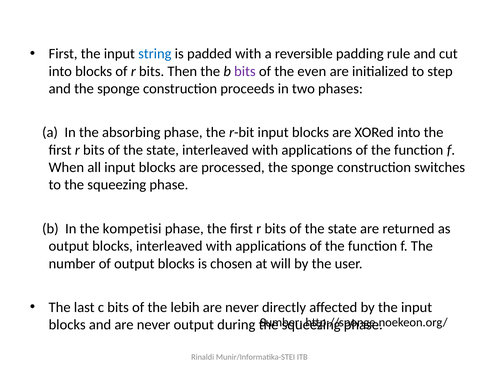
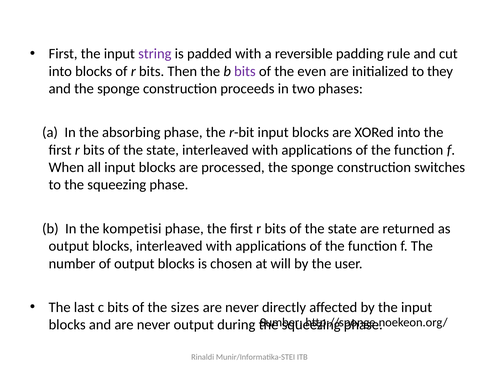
string colour: blue -> purple
step: step -> they
lebih: lebih -> sizes
